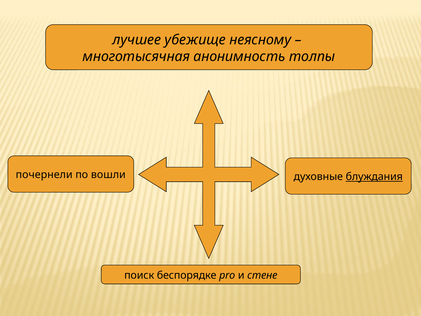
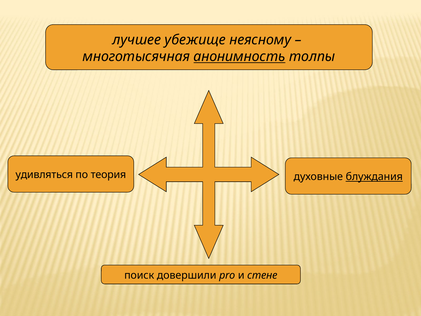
анонимность underline: none -> present
почернели: почернели -> удивляться
вошли: вошли -> теория
беспорядке: беспорядке -> довершили
